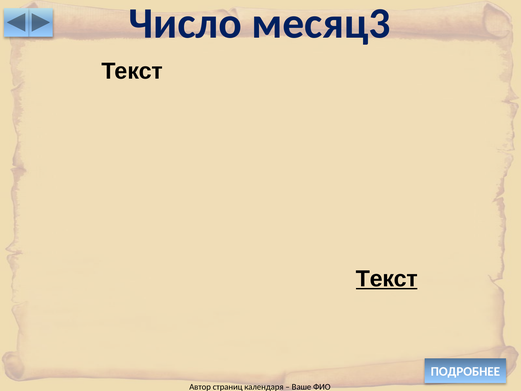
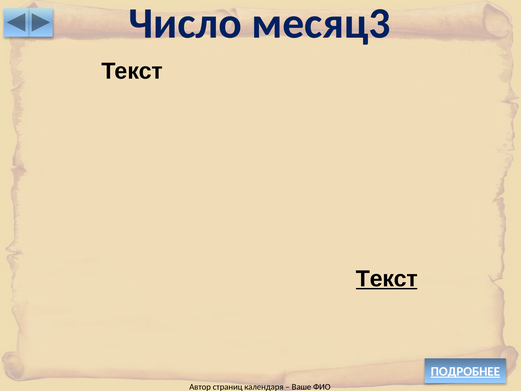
ПОДРОБНЕЕ underline: none -> present
